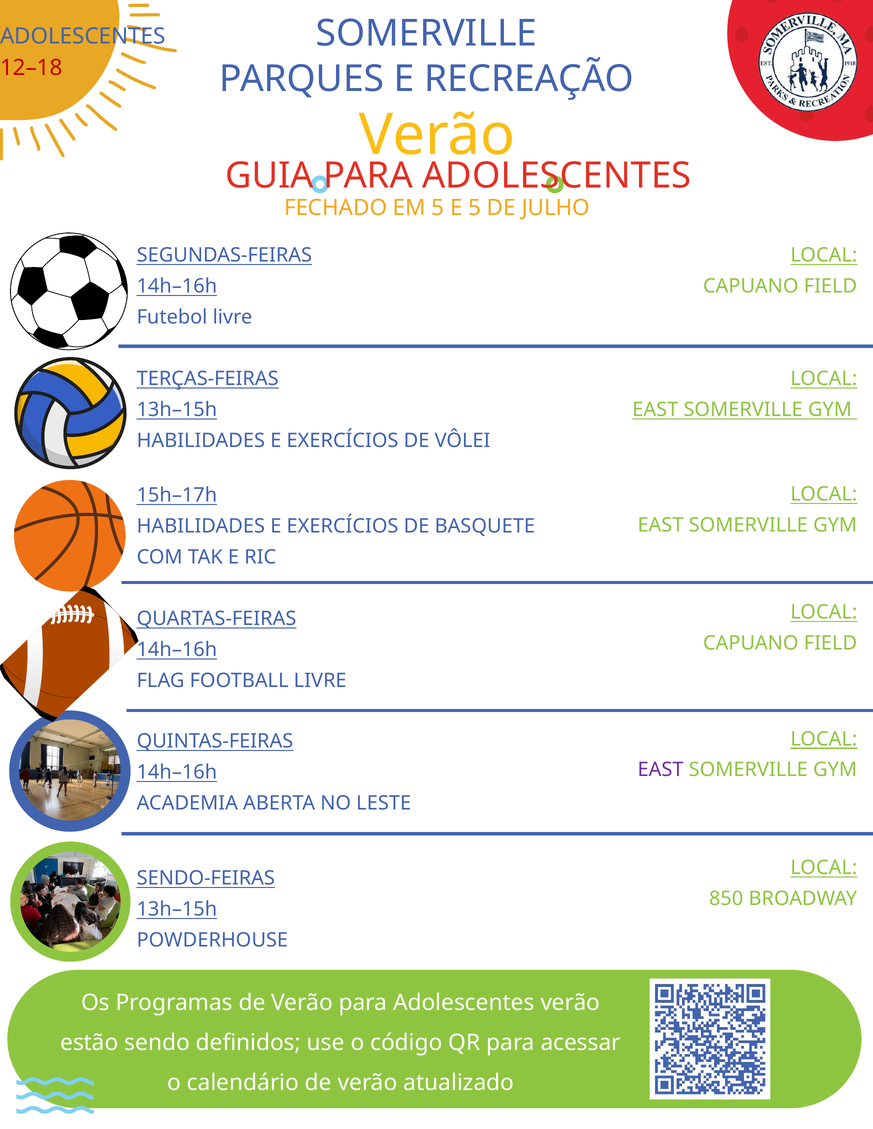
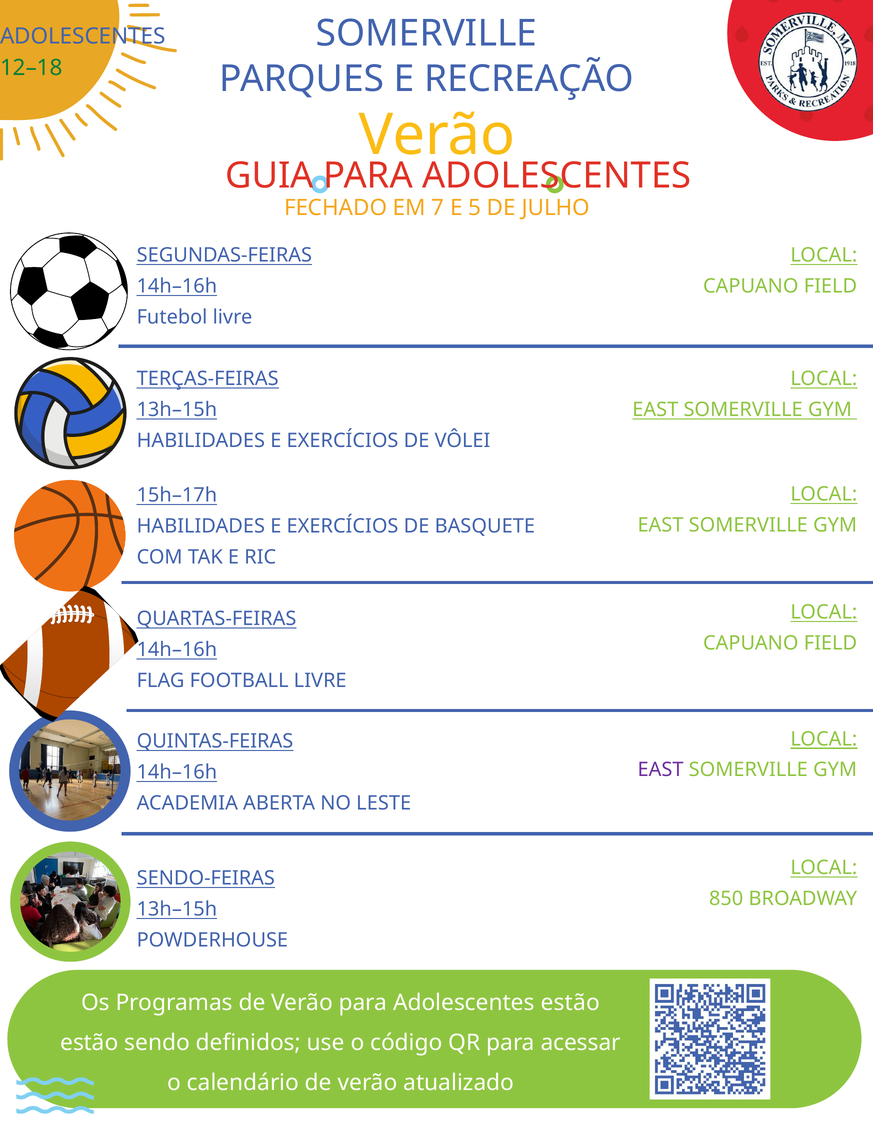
12–18 colour: red -> green
EM 5: 5 -> 7
Adolescentes verão: verão -> estão
